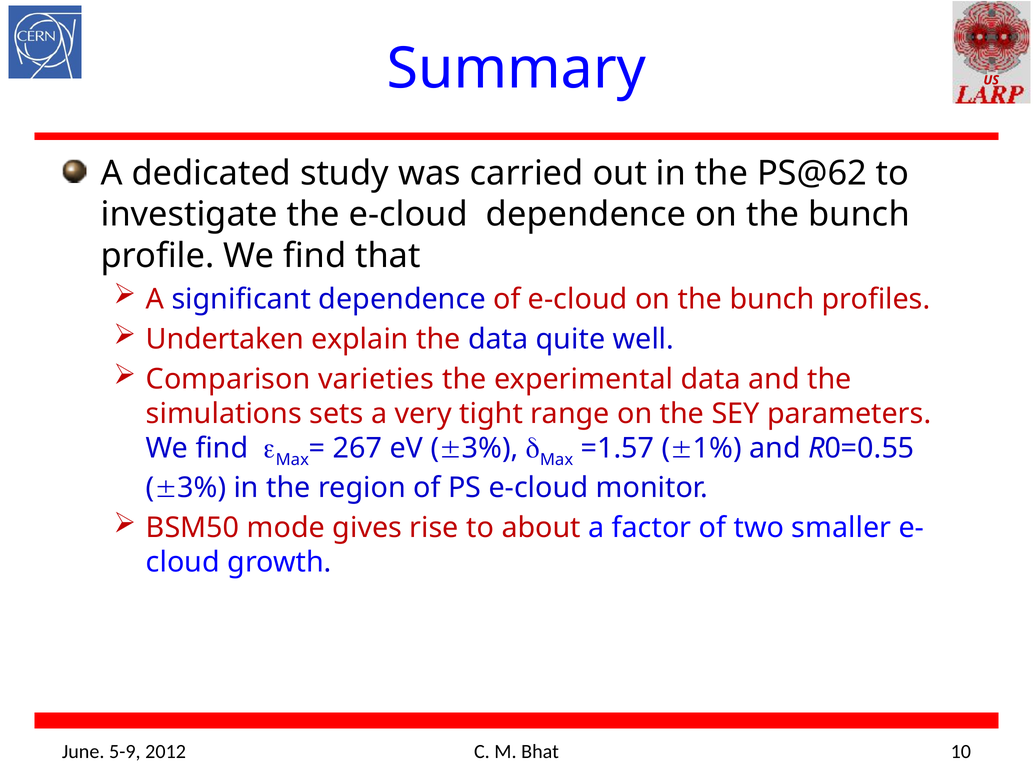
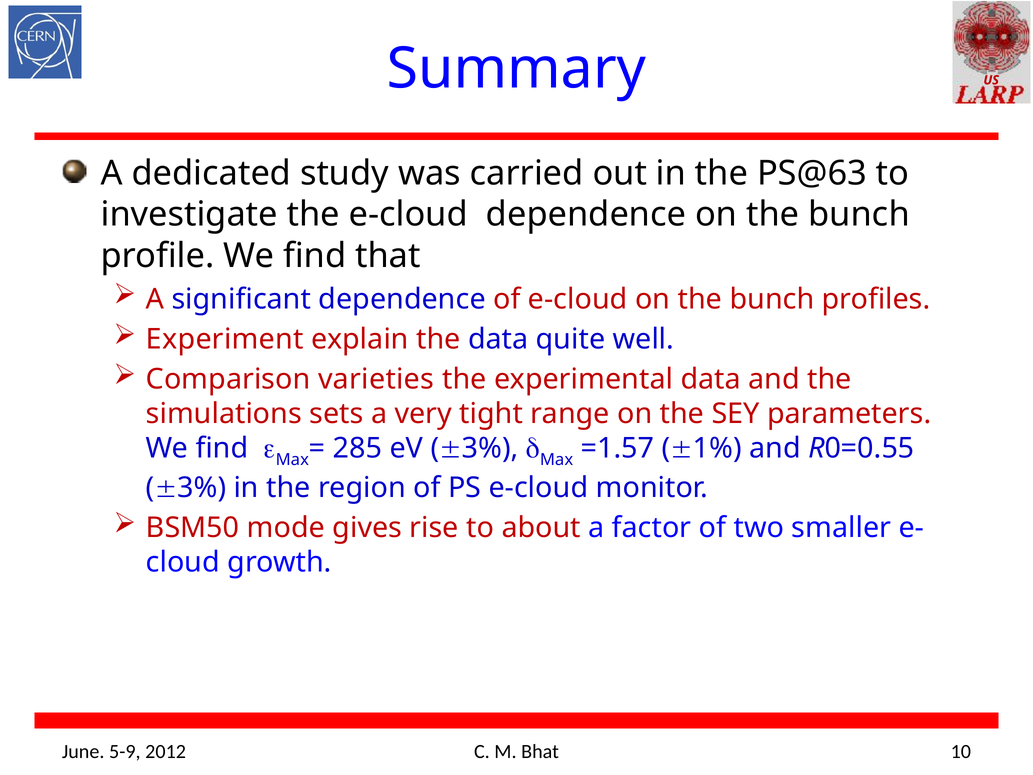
PS@62: PS@62 -> PS@63
Undertaken: Undertaken -> Experiment
267: 267 -> 285
